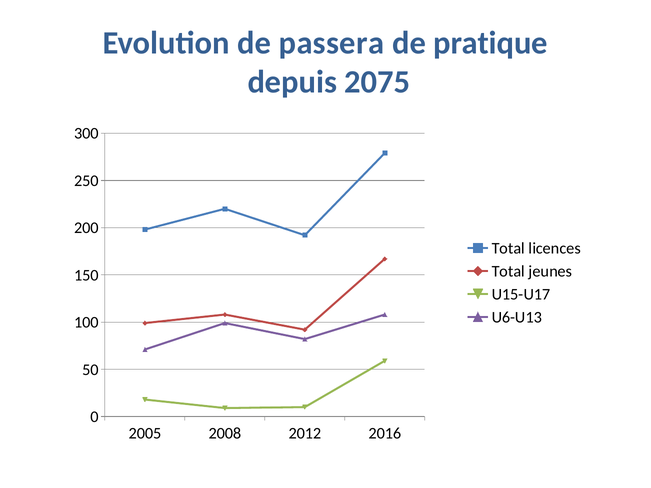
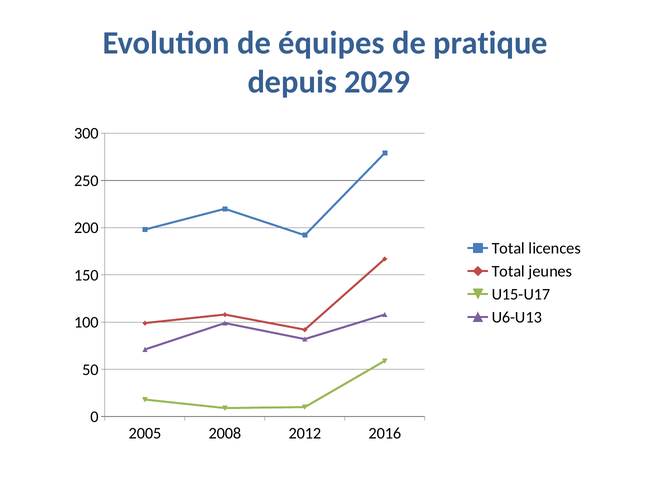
passera: passera -> équipes
2075: 2075 -> 2029
